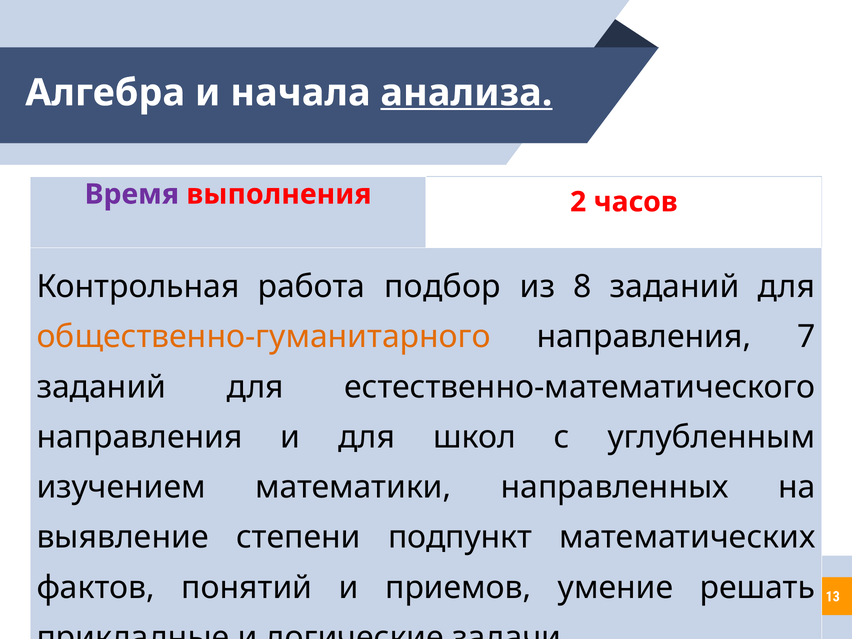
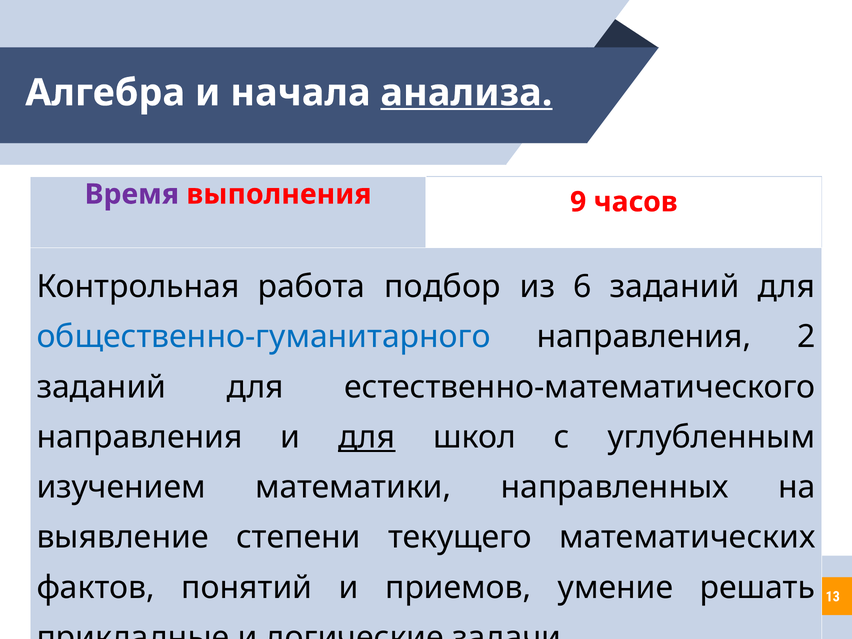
2: 2 -> 9
8: 8 -> 6
общественно-гуманитарного colour: orange -> blue
7: 7 -> 2
для at (367, 437) underline: none -> present
подпункт: подпункт -> текущего
